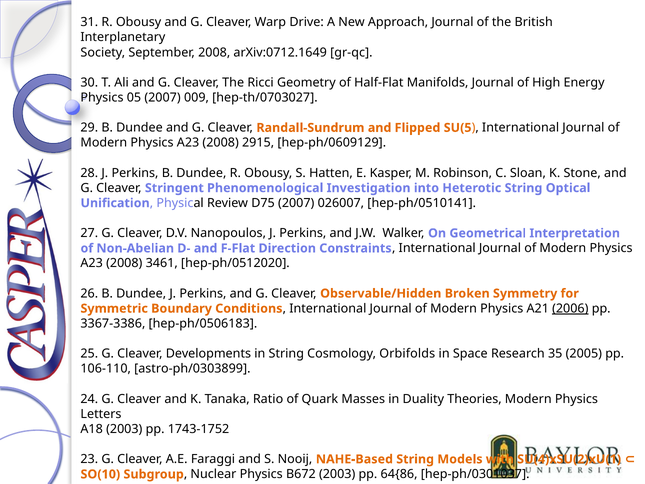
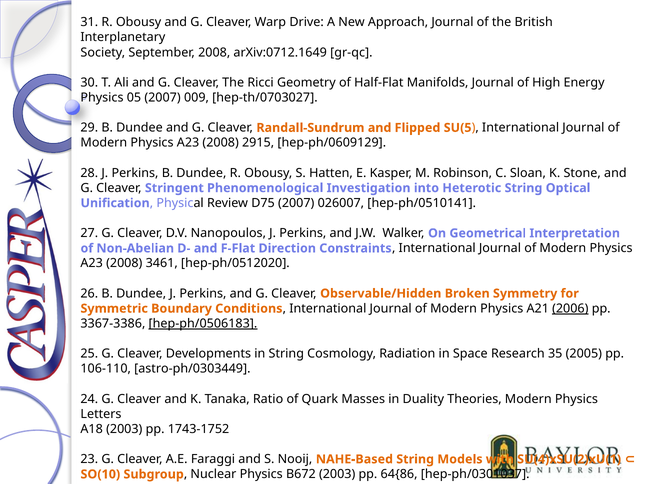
hep-ph/0506183 underline: none -> present
Orbifolds: Orbifolds -> Radiation
astro-ph/0303899: astro-ph/0303899 -> astro-ph/0303449
